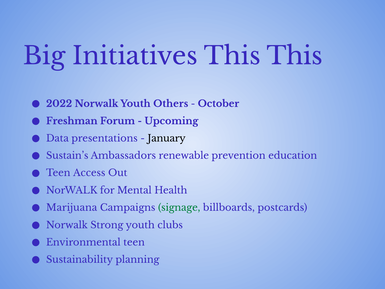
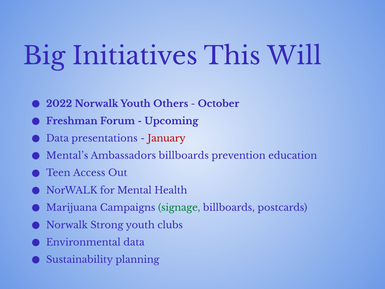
This This: This -> Will
January colour: black -> red
Sustain’s: Sustain’s -> Mental’s
Ambassadors renewable: renewable -> billboards
Environmental teen: teen -> data
